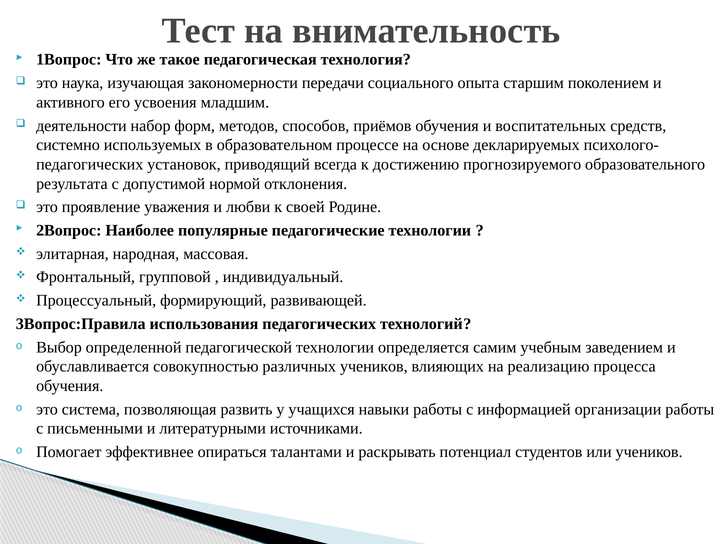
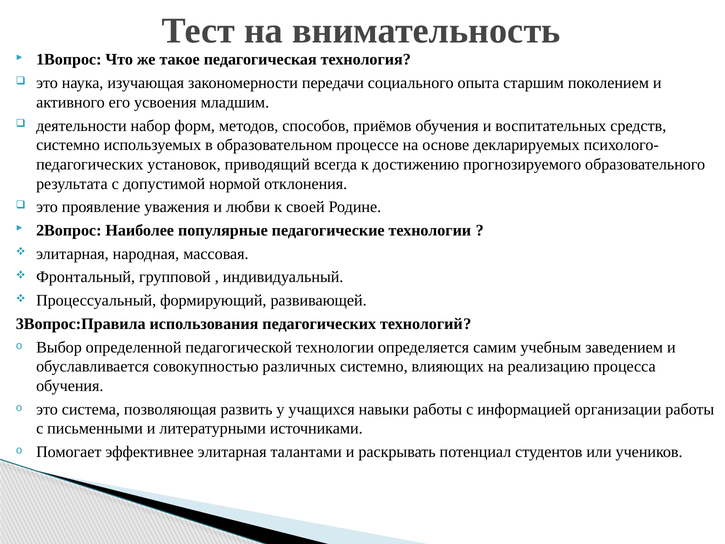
различных учеников: учеников -> системно
эффективнее опираться: опираться -> элитарная
